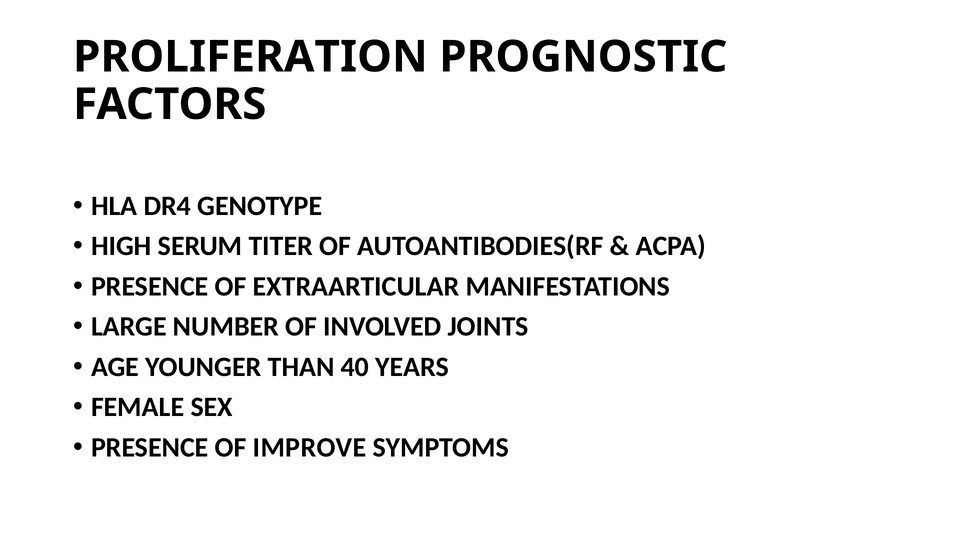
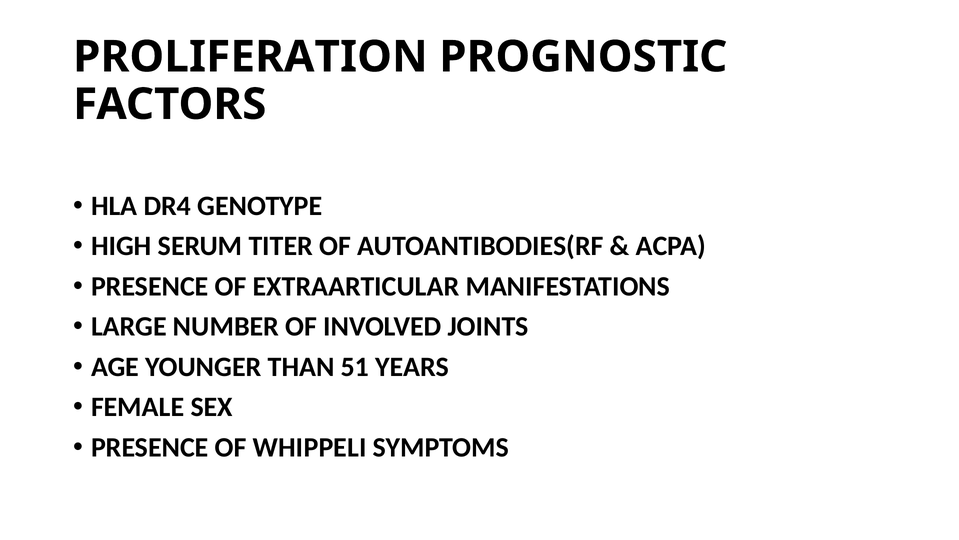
40: 40 -> 51
IMPROVE: IMPROVE -> WHIPPELI
